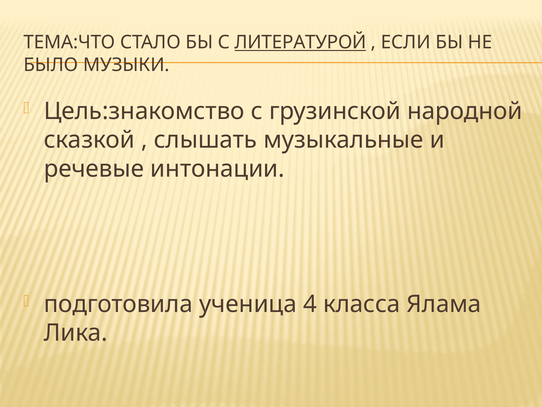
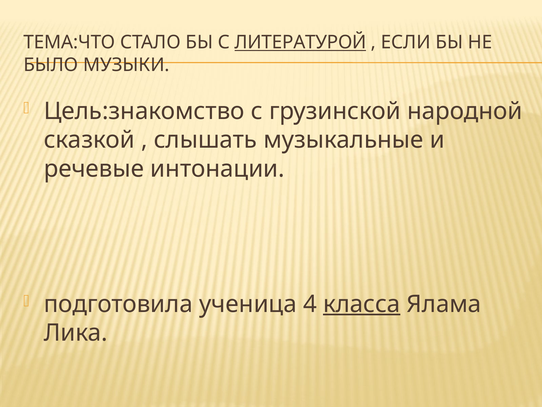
класса underline: none -> present
